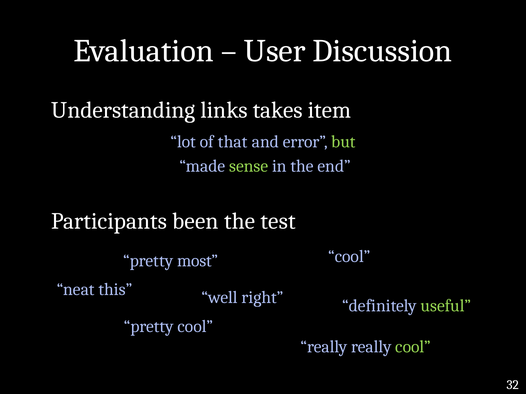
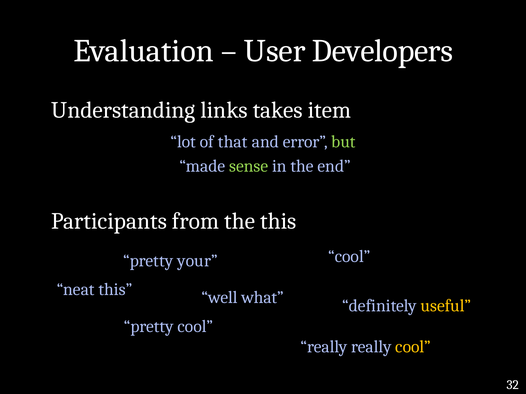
Discussion: Discussion -> Developers
been: been -> from
the test: test -> this
most: most -> your
right: right -> what
useful colour: light green -> yellow
cool at (413, 347) colour: light green -> yellow
